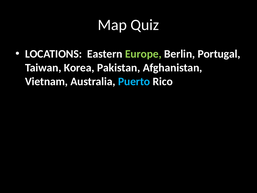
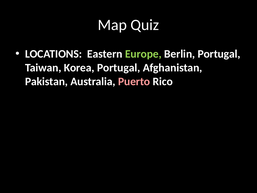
Korea Pakistan: Pakistan -> Portugal
Vietnam: Vietnam -> Pakistan
Puerto colour: light blue -> pink
